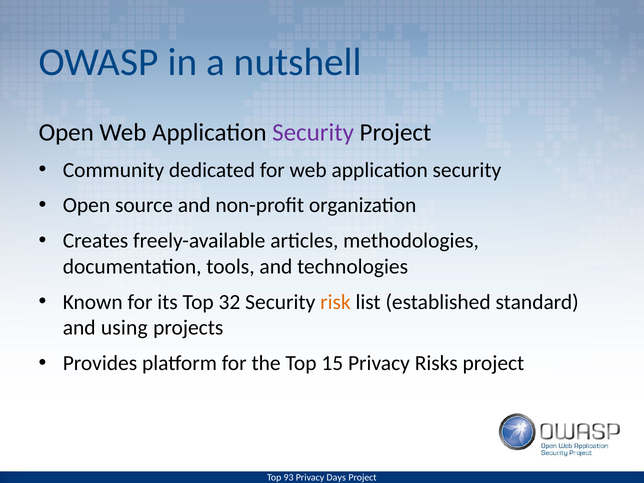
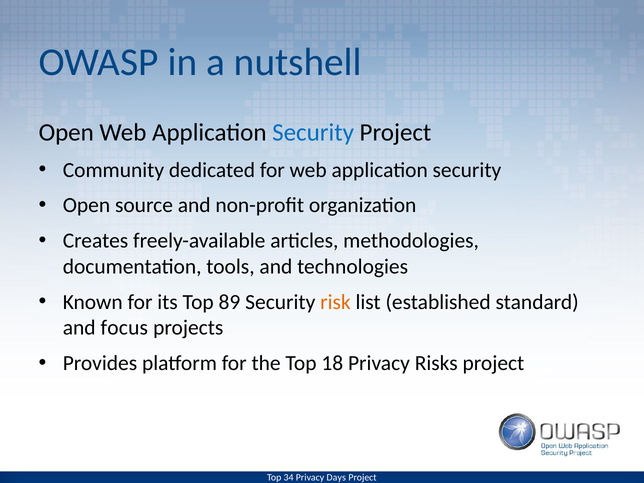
Security at (313, 133) colour: purple -> blue
32: 32 -> 89
using: using -> focus
15: 15 -> 18
93: 93 -> 34
